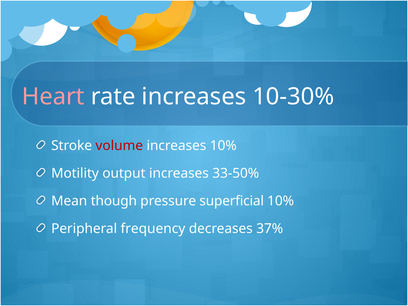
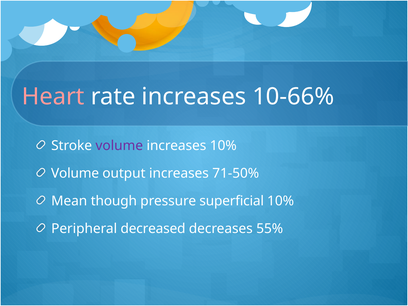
10-30%: 10-30% -> 10-66%
volume at (119, 146) colour: red -> purple
Motility at (75, 173): Motility -> Volume
33-50%: 33-50% -> 71-50%
frequency: frequency -> decreased
37%: 37% -> 55%
